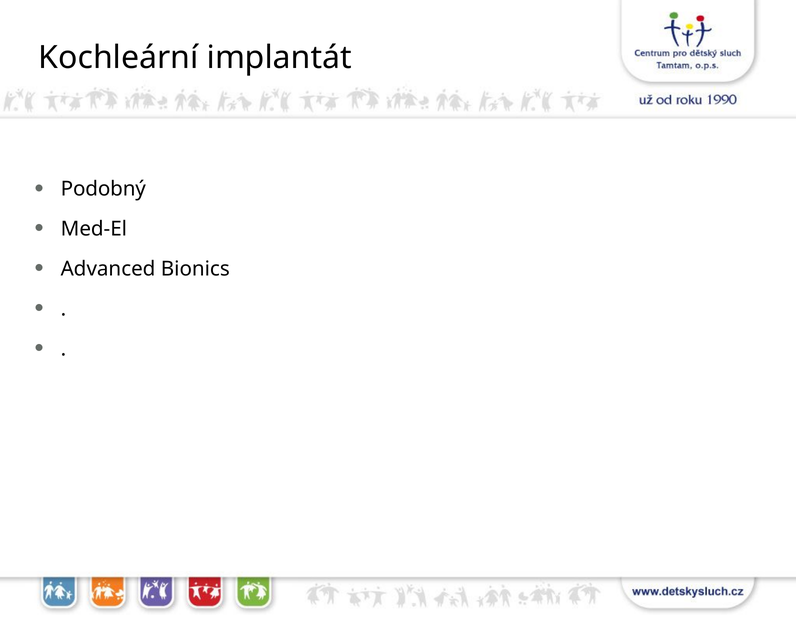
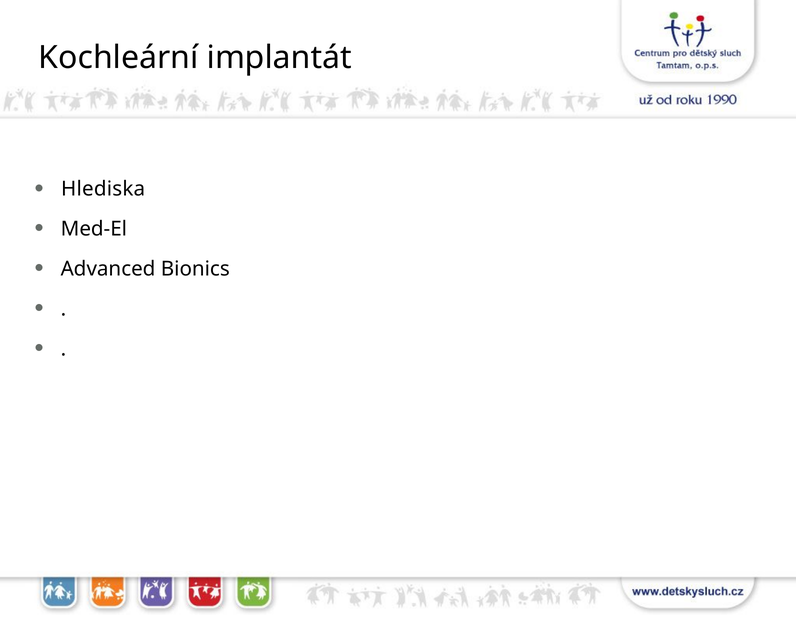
Podobný: Podobný -> Hlediska
